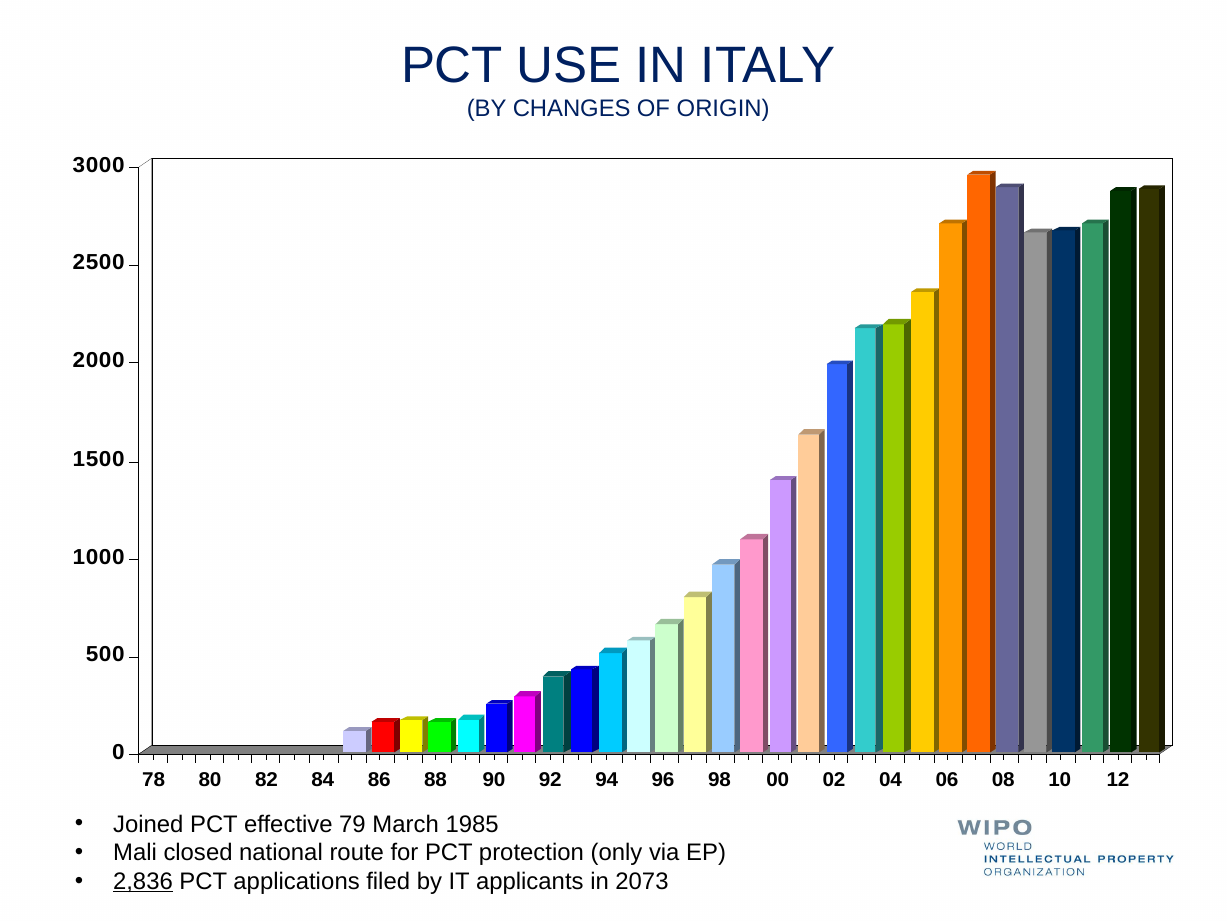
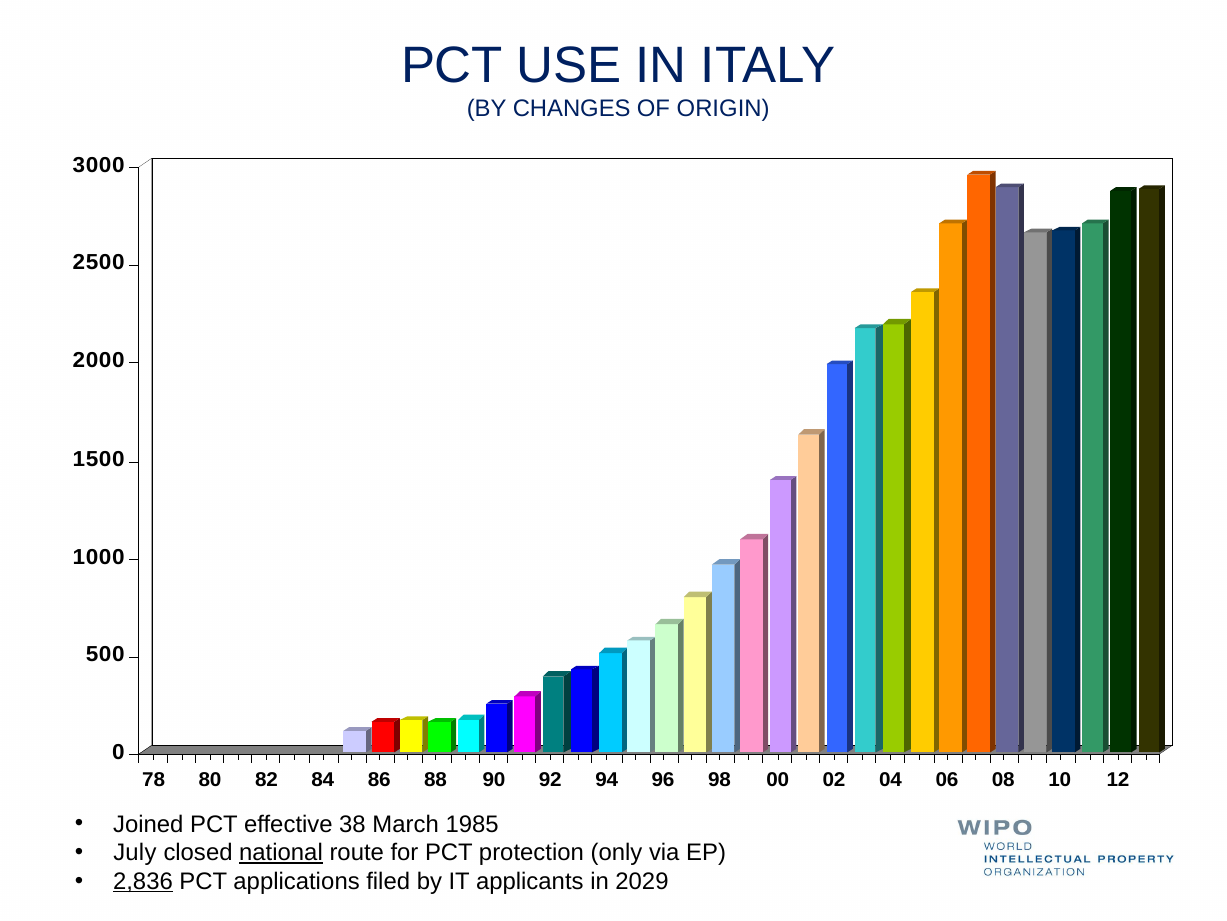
79: 79 -> 38
Mali: Mali -> July
national underline: none -> present
2073: 2073 -> 2029
